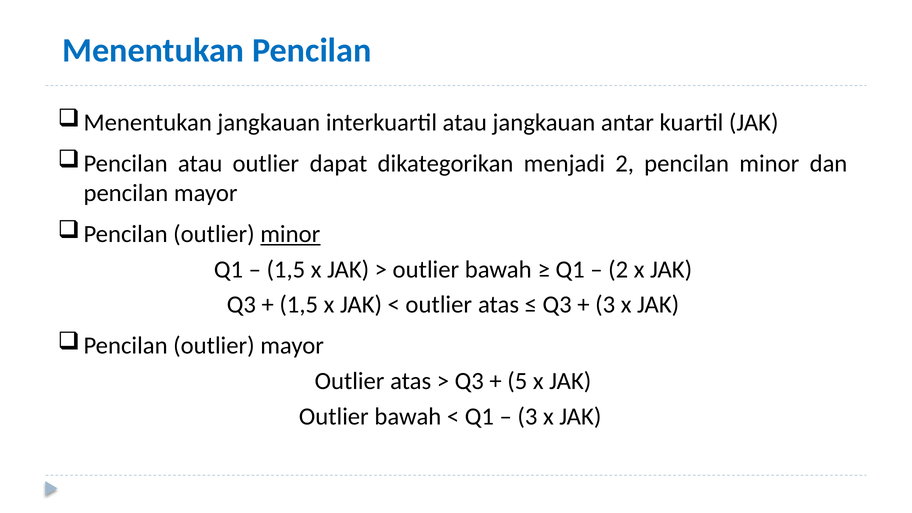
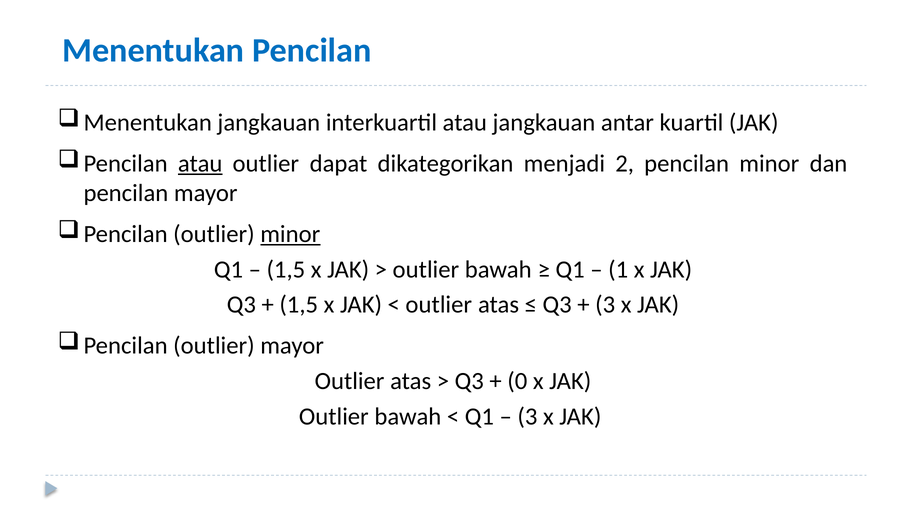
atau at (200, 164) underline: none -> present
2 at (618, 270): 2 -> 1
5: 5 -> 0
